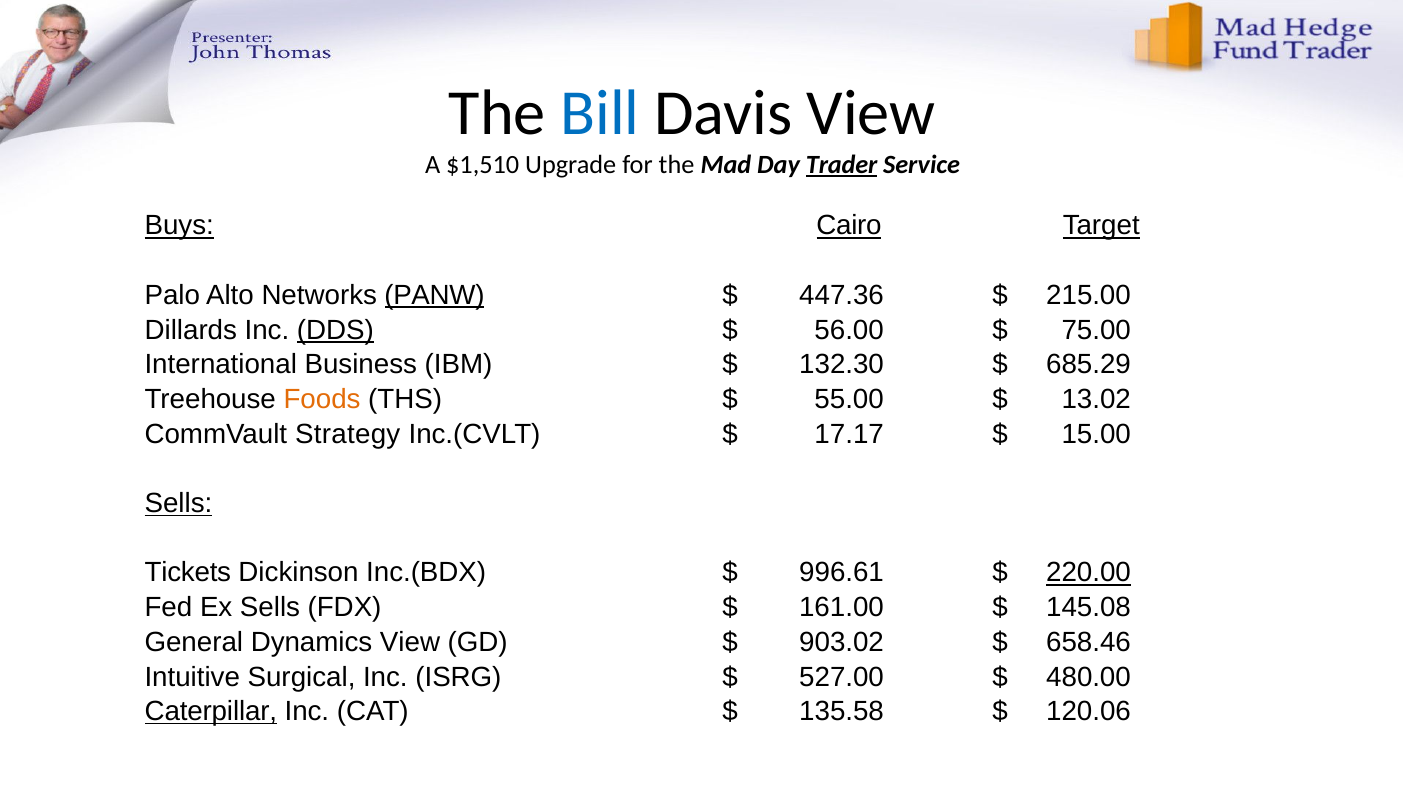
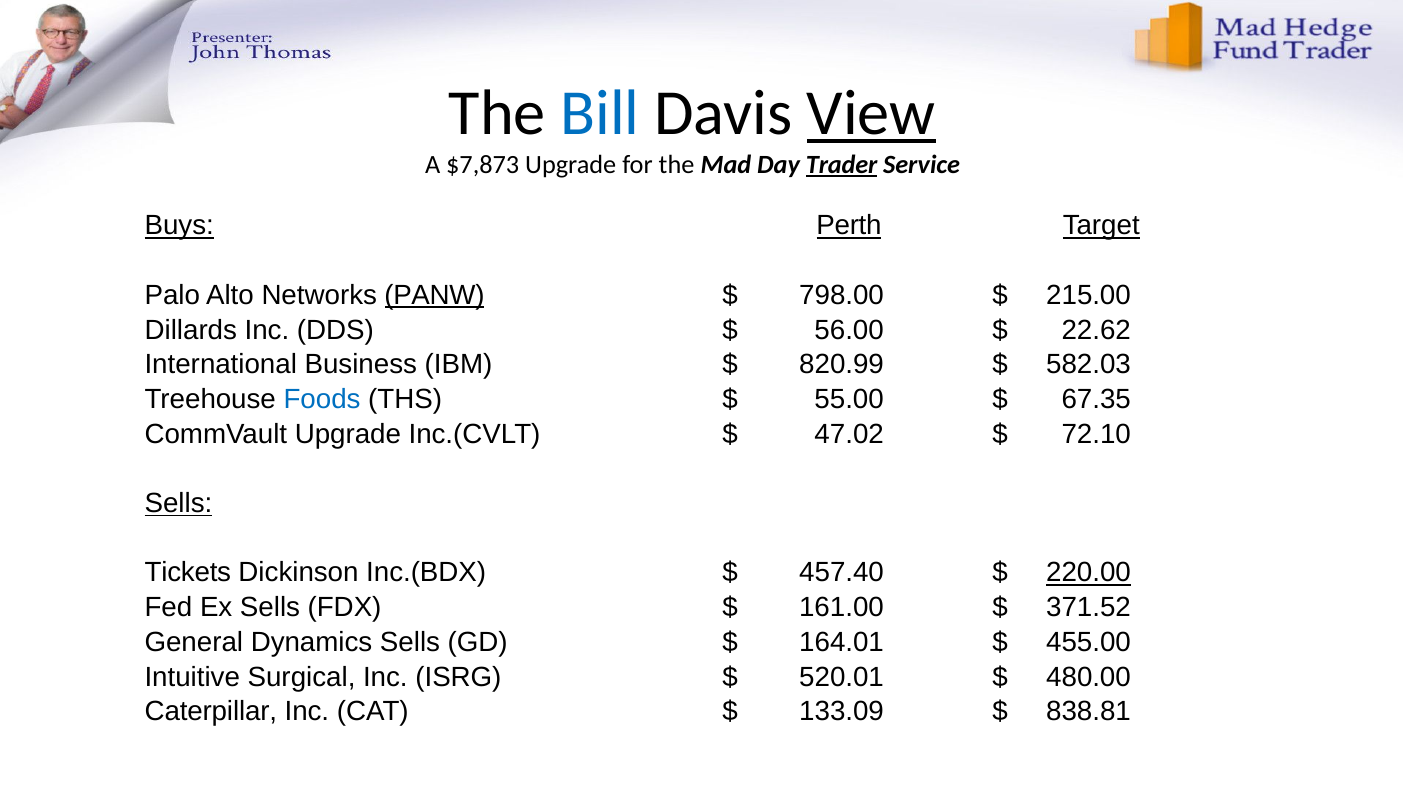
View at (871, 113) underline: none -> present
$1,510: $1,510 -> $7,873
Cairo: Cairo -> Perth
447.36: 447.36 -> 798.00
DDS underline: present -> none
75.00: 75.00 -> 22.62
132.30: 132.30 -> 820.99
685.29: 685.29 -> 582.03
Foods colour: orange -> blue
13.02: 13.02 -> 67.35
CommVault Strategy: Strategy -> Upgrade
17.17: 17.17 -> 47.02
15.00: 15.00 -> 72.10
996.61: 996.61 -> 457.40
145.08: 145.08 -> 371.52
Dynamics View: View -> Sells
903.02: 903.02 -> 164.01
658.46: 658.46 -> 455.00
527.00: 527.00 -> 520.01
Caterpillar underline: present -> none
135.58: 135.58 -> 133.09
120.06: 120.06 -> 838.81
